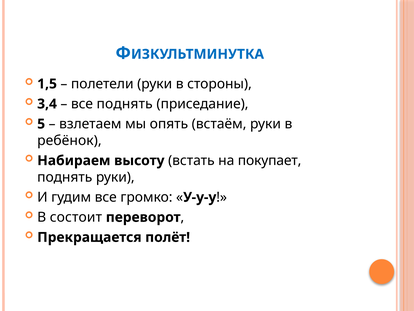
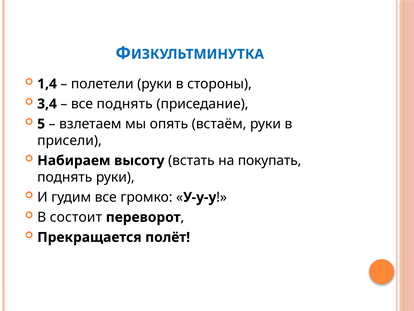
1,5: 1,5 -> 1,4
ребёнок: ребёнок -> присели
покупает: покупает -> покупать
